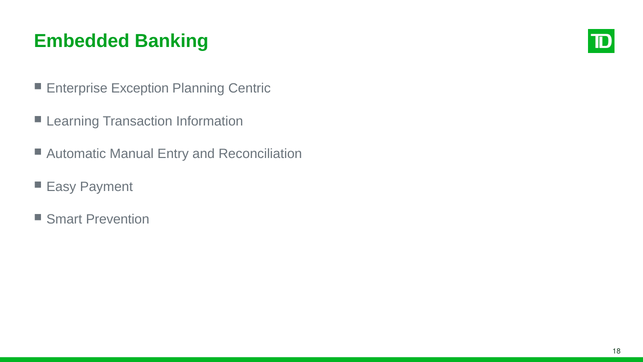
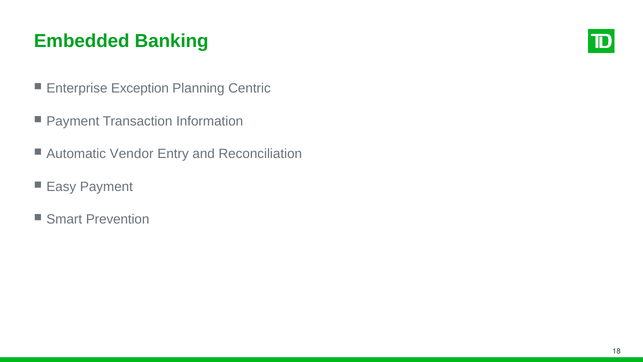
Learning at (73, 121): Learning -> Payment
Manual: Manual -> Vendor
